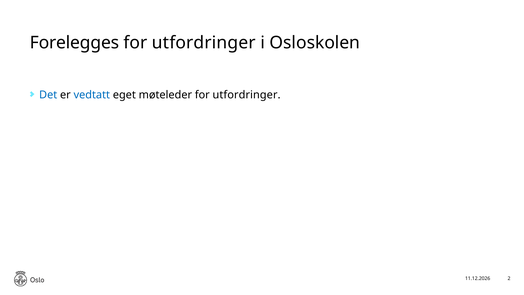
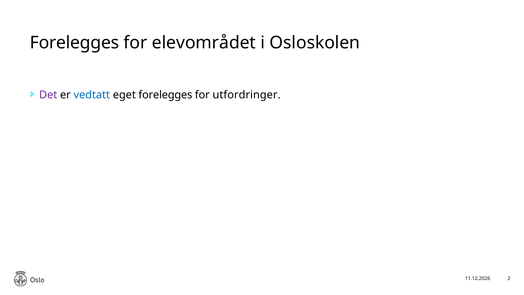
utfordringer at (204, 43): utfordringer -> elevområdet
Det colour: blue -> purple
eget møteleder: møteleder -> forelegges
